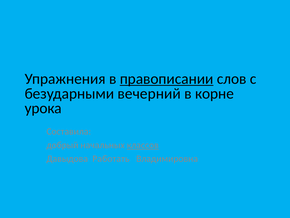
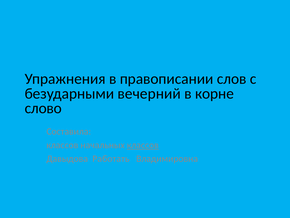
правописании underline: present -> none
урока: урока -> слово
добрый at (62, 145): добрый -> классов
